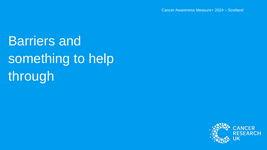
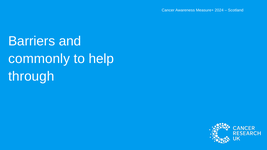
something: something -> commonly
